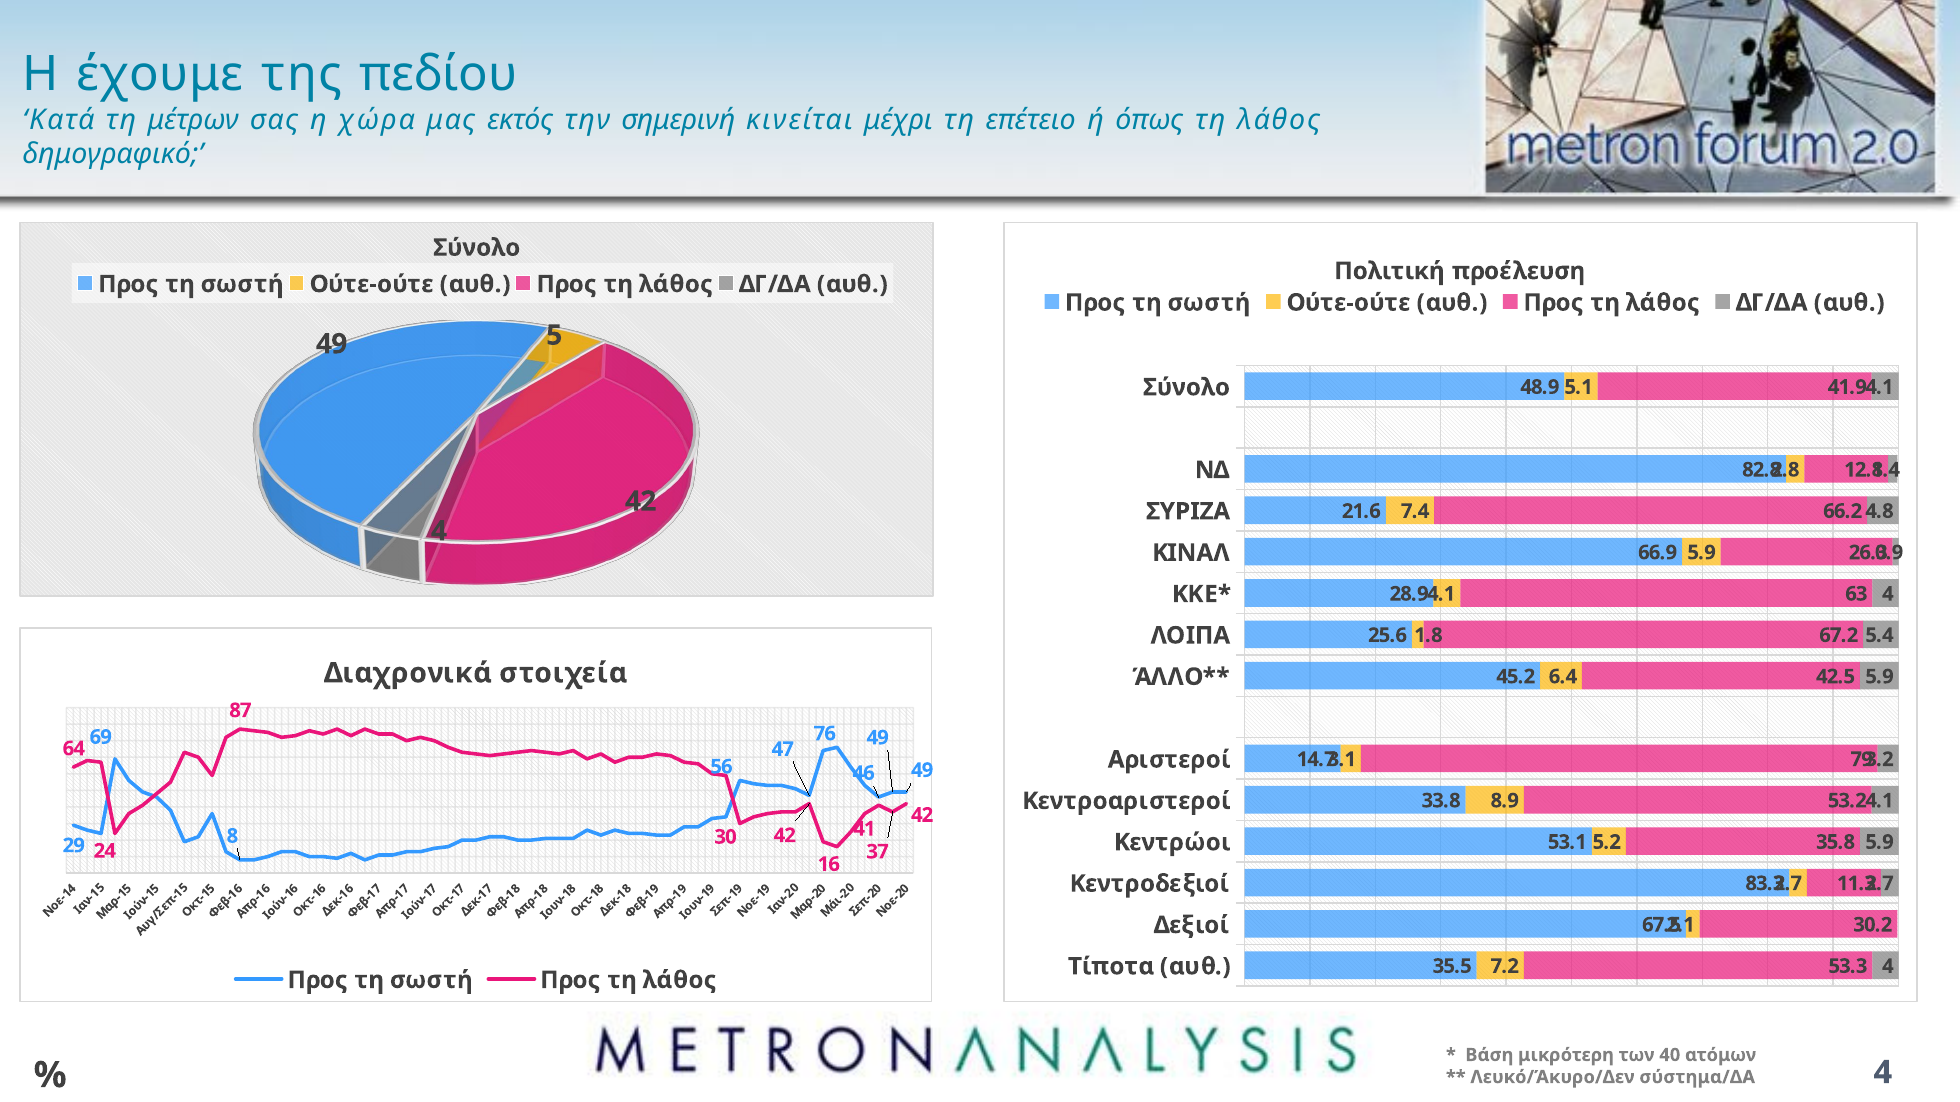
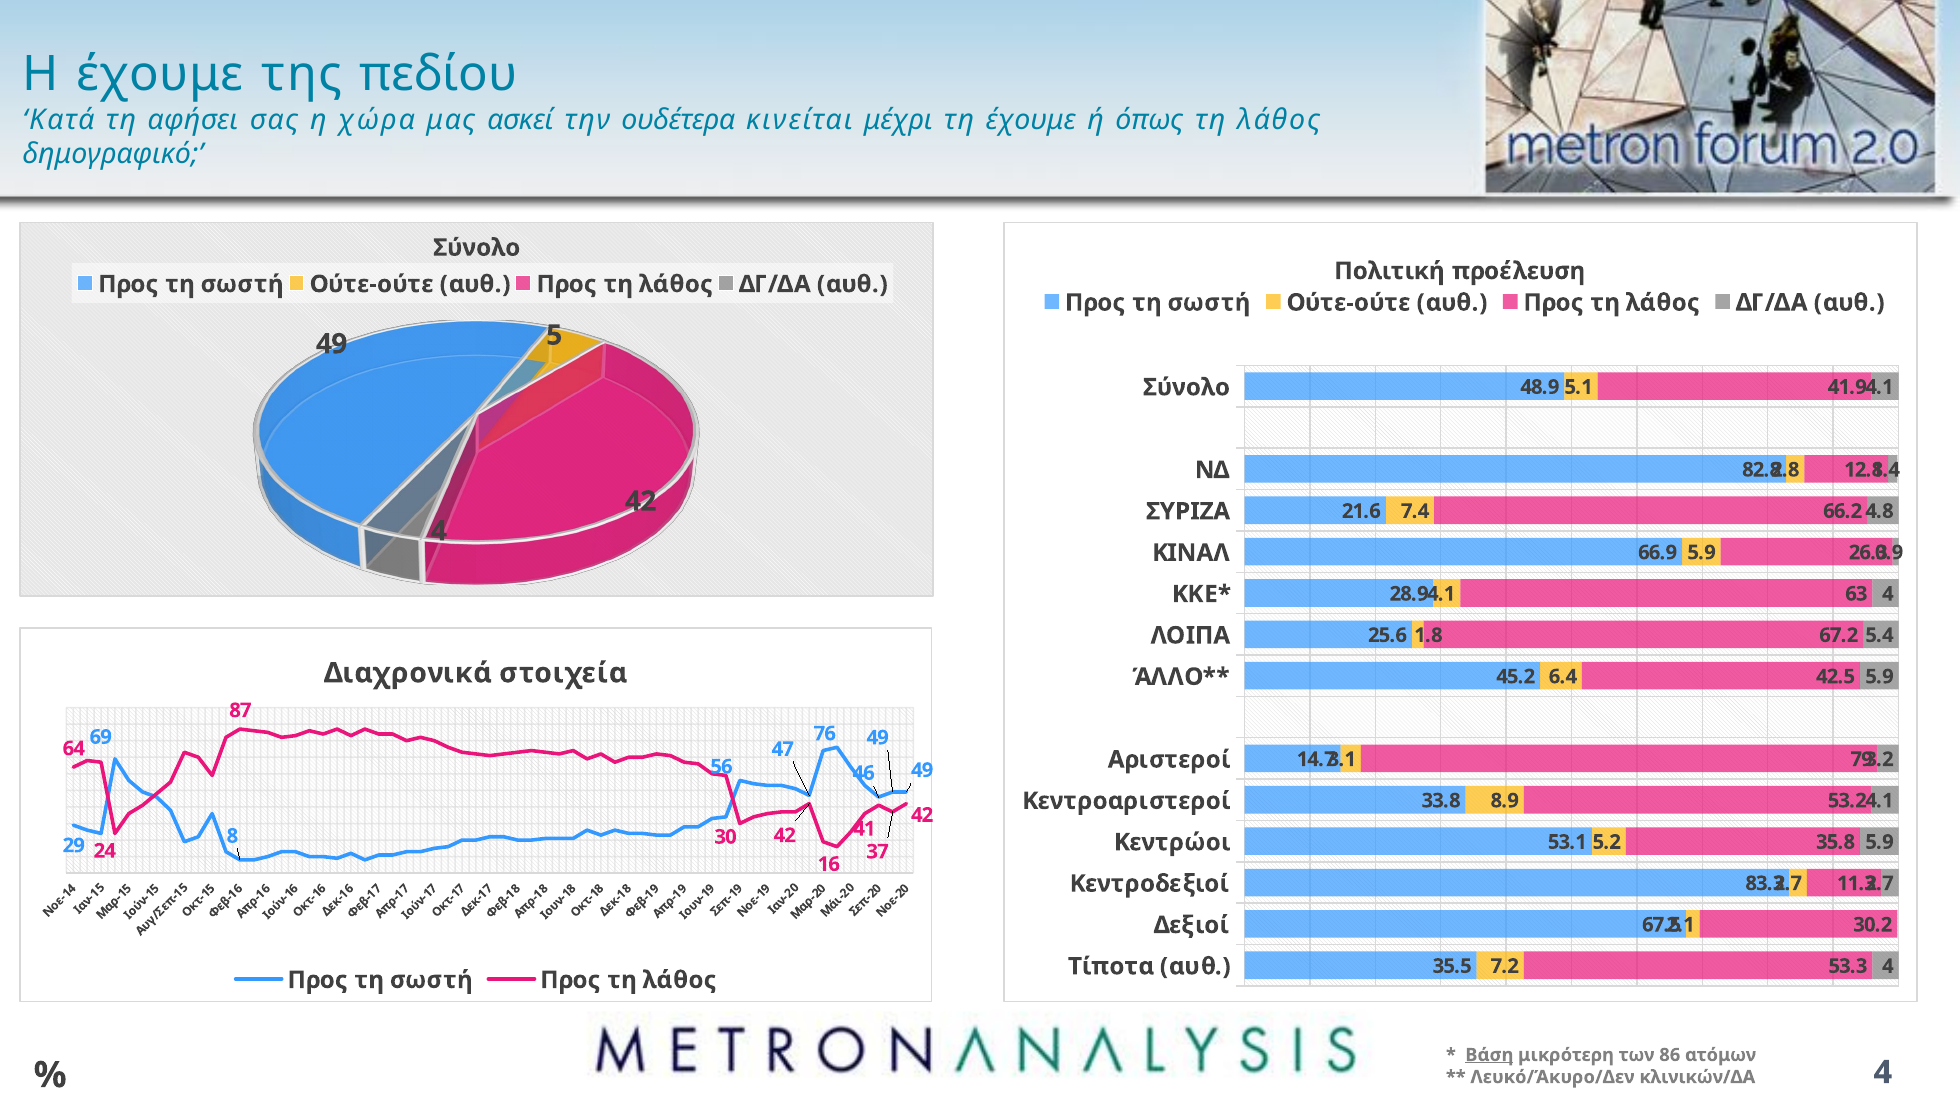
μέτρων: μέτρων -> αφήσει
εκτός: εκτός -> ασκεί
σημερινή: σημερινή -> ουδέτερα
τη επέτειο: επέτειο -> έχουμε
Βάση underline: none -> present
40: 40 -> 86
σύστημα/ΔΑ: σύστημα/ΔΑ -> κλινικών/ΔΑ
